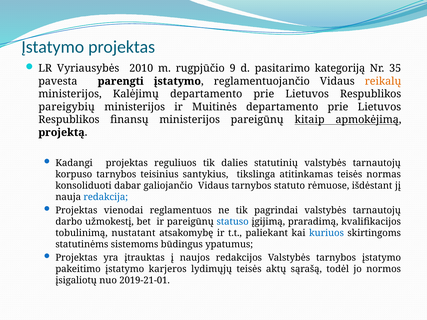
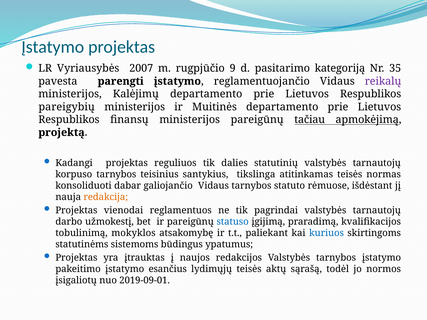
2010: 2010 -> 2007
reikalų colour: orange -> purple
kitaip: kitaip -> tačiau
redakcija colour: blue -> orange
nustatant: nustatant -> mokyklos
karjeros: karjeros -> esančius
2019-21-01: 2019-21-01 -> 2019-09-01
